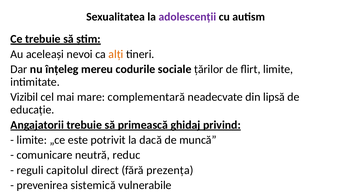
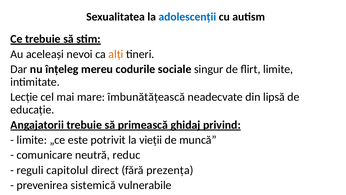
adolescenții colour: purple -> blue
țărilor: țărilor -> singur
Vizibil: Vizibil -> Lecție
complementară: complementară -> îmbunătățească
dacă: dacă -> vieții
